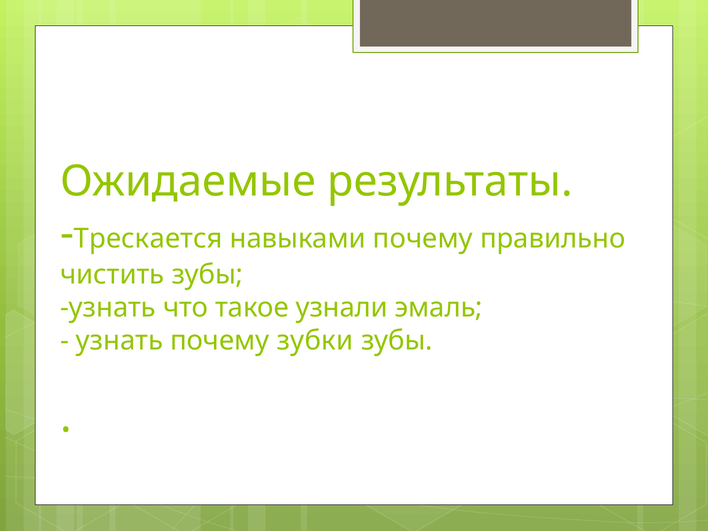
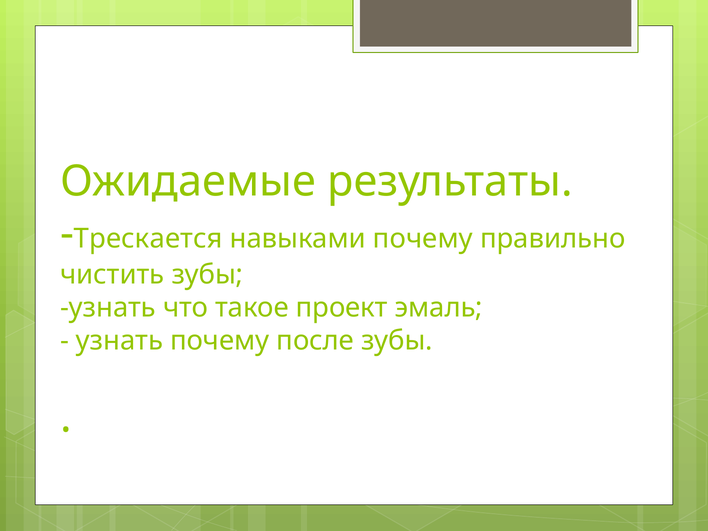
узнали: узнали -> проект
зубки: зубки -> после
